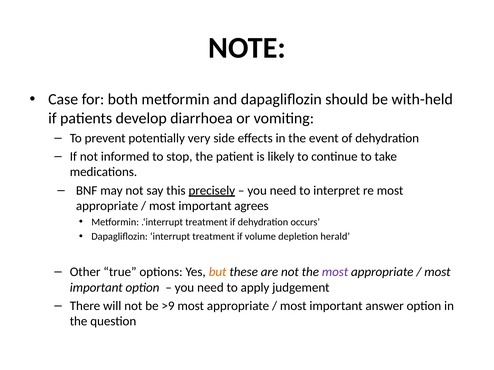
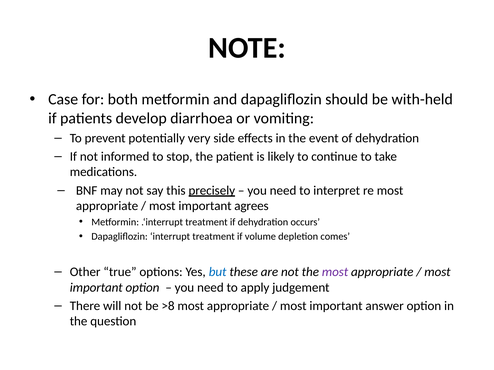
herald: herald -> comes
but colour: orange -> blue
>9: >9 -> >8
